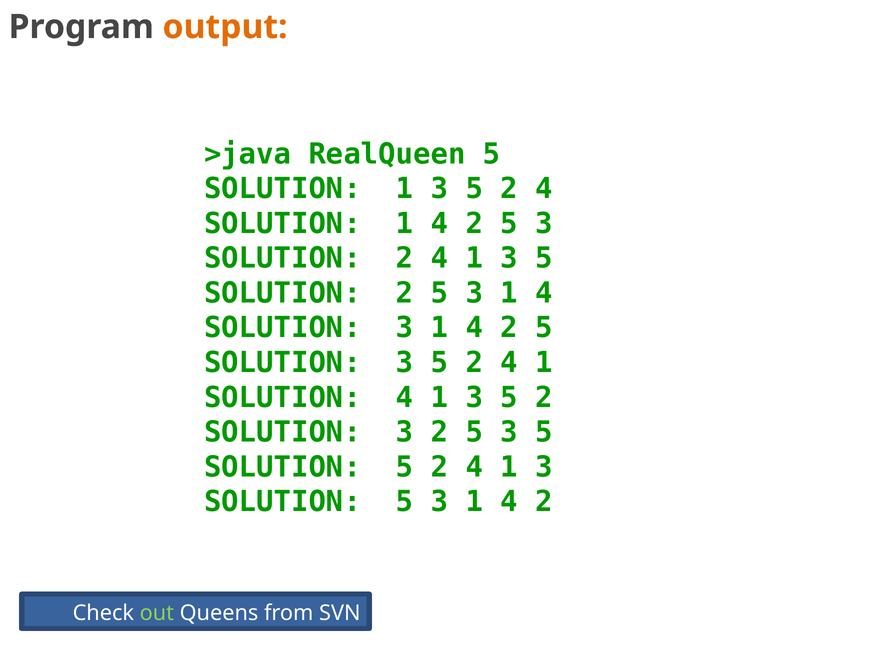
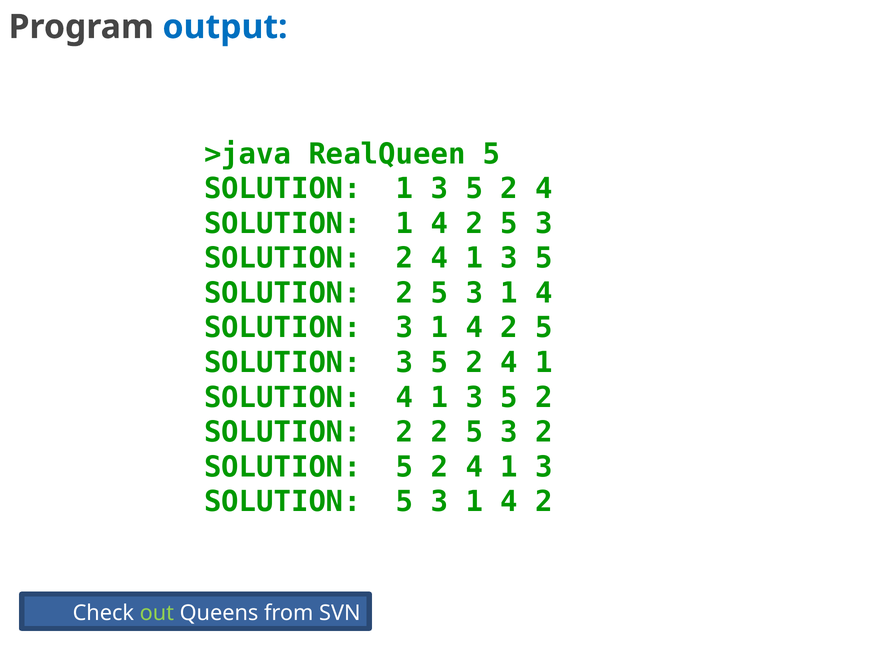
output colour: orange -> blue
3 at (405, 432): 3 -> 2
5 3 5: 5 -> 2
